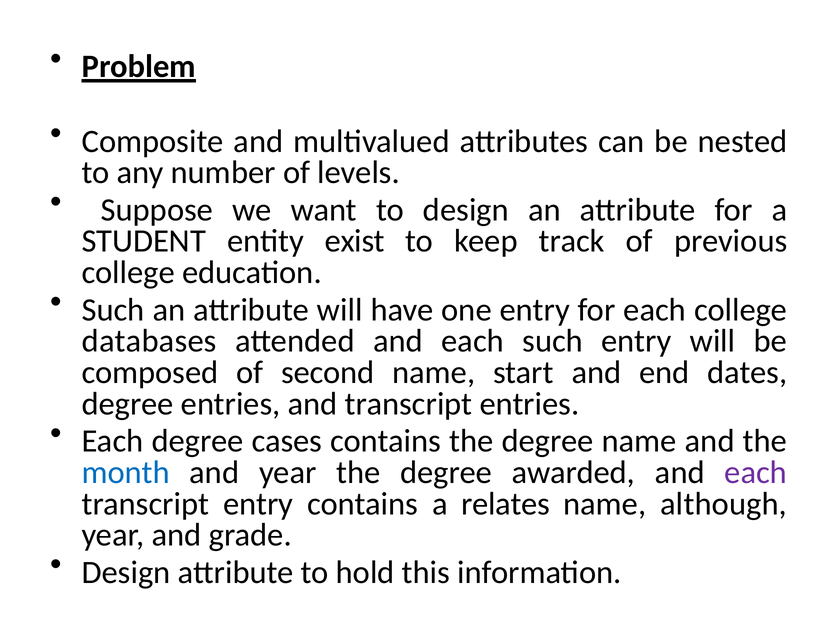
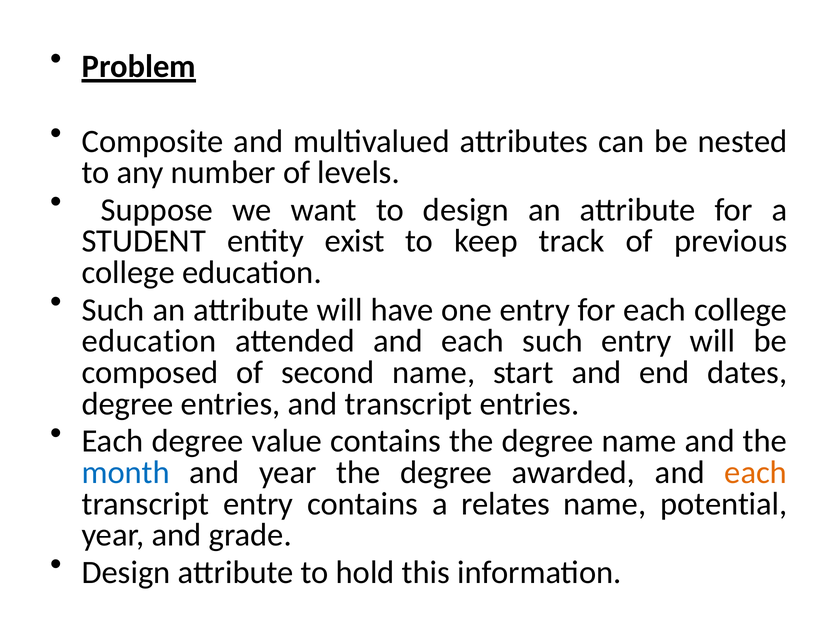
databases at (149, 341): databases -> education
cases: cases -> value
each at (756, 472) colour: purple -> orange
although: although -> potential
